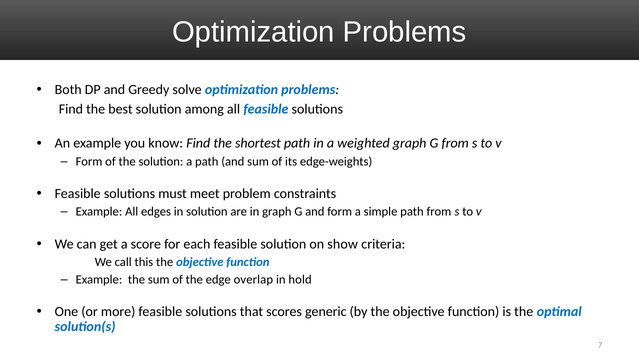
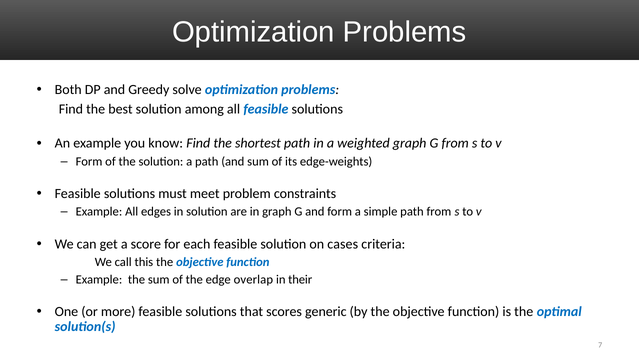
show: show -> cases
hold: hold -> their
